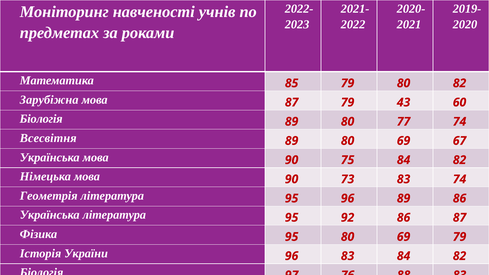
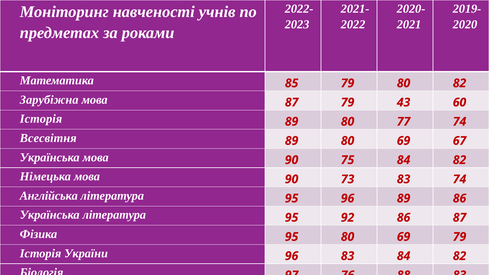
Біологія at (41, 119): Біологія -> Історія
Геометрія: Геометрія -> Англійська
